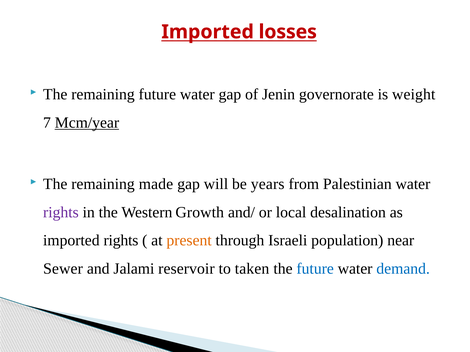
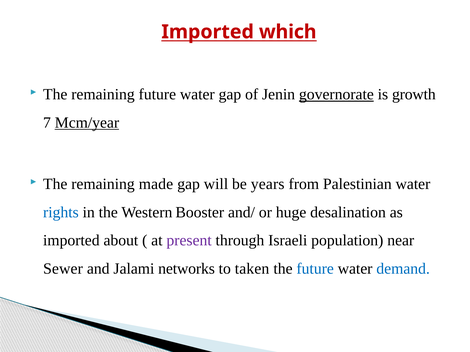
losses: losses -> which
governorate underline: none -> present
weight: weight -> growth
rights at (61, 213) colour: purple -> blue
Growth: Growth -> Booster
local: local -> huge
imported rights: rights -> about
present colour: orange -> purple
reservoir: reservoir -> networks
